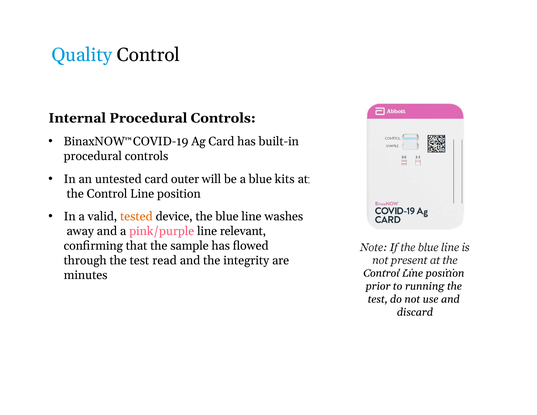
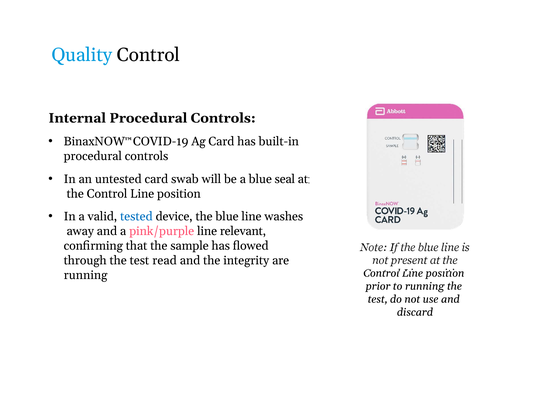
outer: outer -> swab
kits: kits -> seal
tested colour: orange -> blue
minutes at (86, 275): minutes -> running
